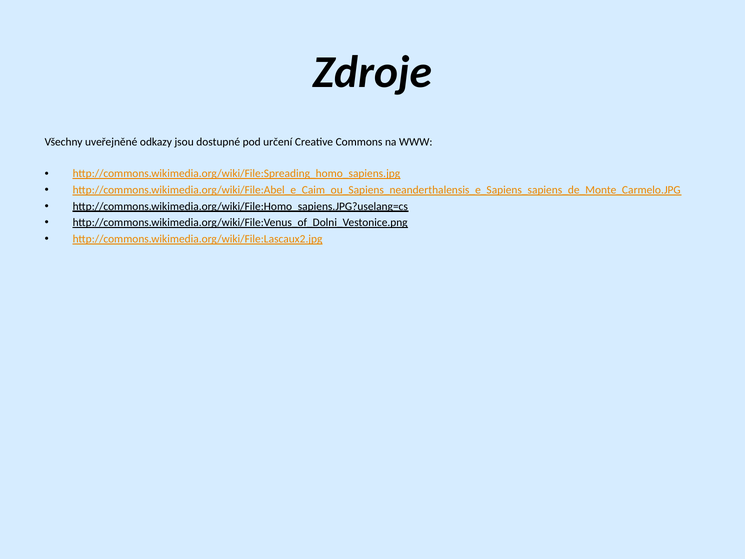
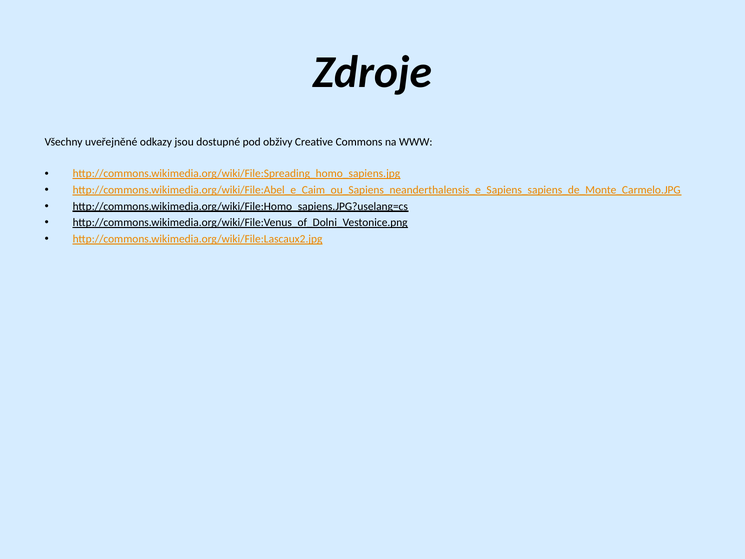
určení: určení -> obživy
